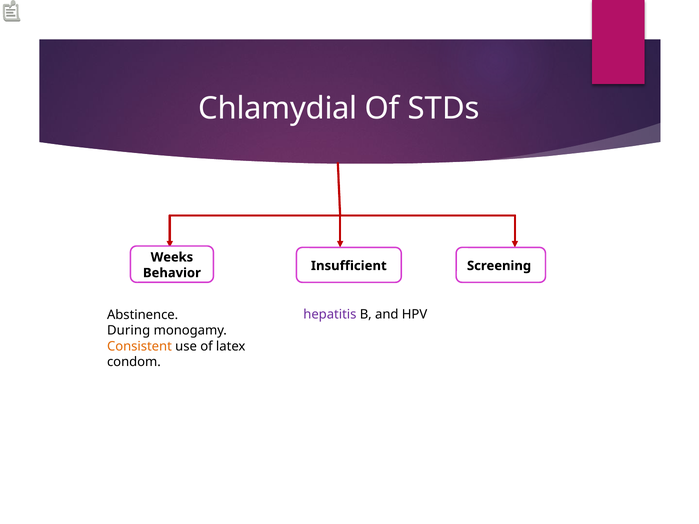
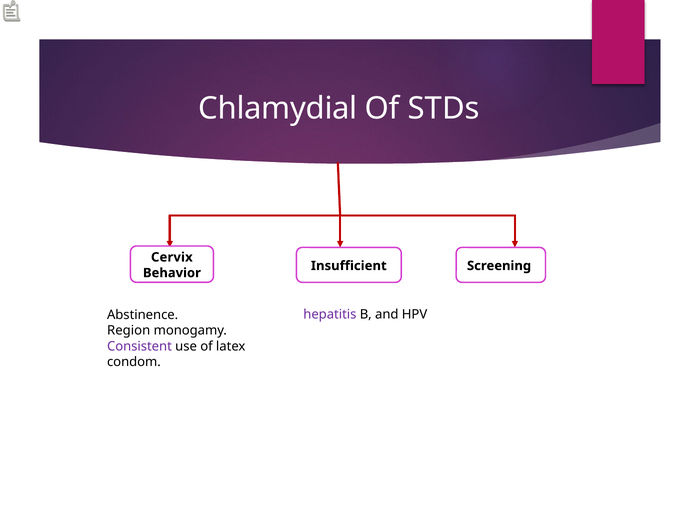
Weeks: Weeks -> Cervix
During: During -> Region
Consistent colour: orange -> purple
